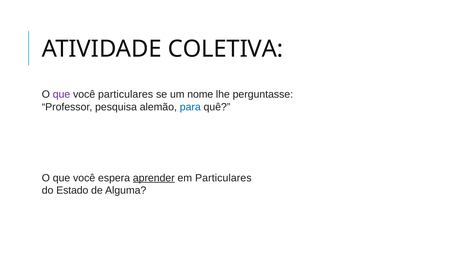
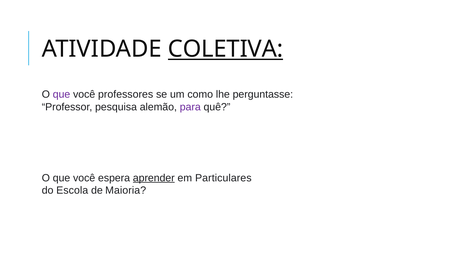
COLETIVA underline: none -> present
você particulares: particulares -> professores
nome: nome -> como
para colour: blue -> purple
Estado: Estado -> Escola
Alguma: Alguma -> Maioria
